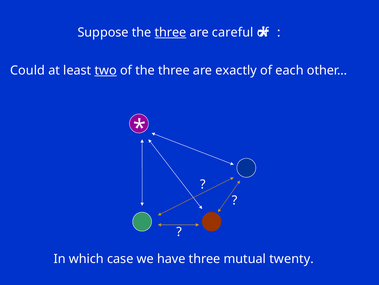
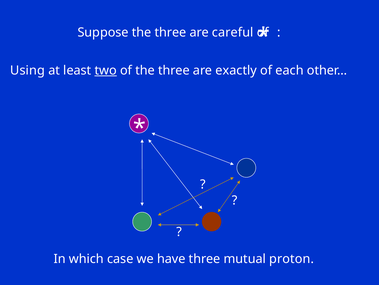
three at (170, 32) underline: present -> none
Could: Could -> Using
twenty: twenty -> proton
